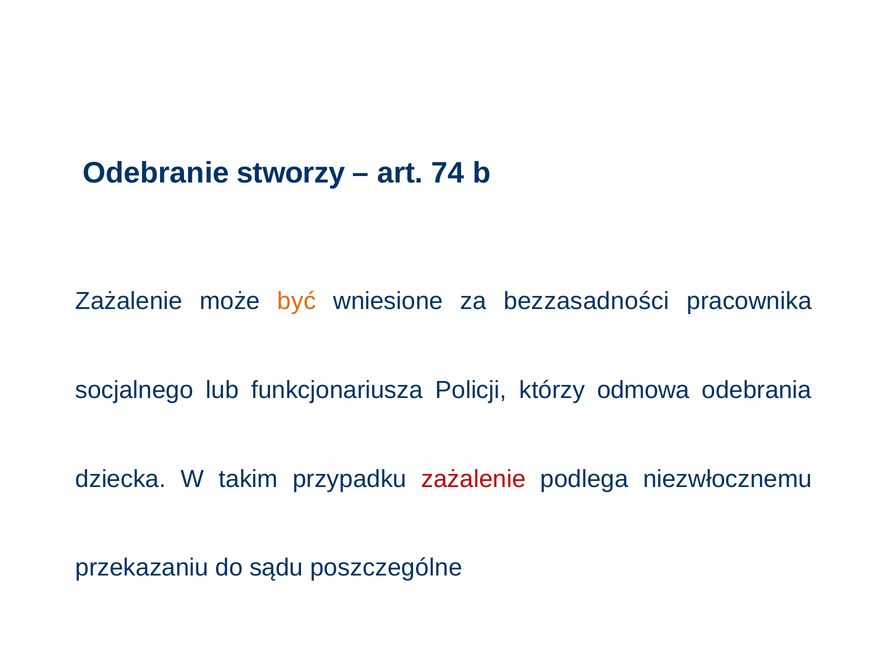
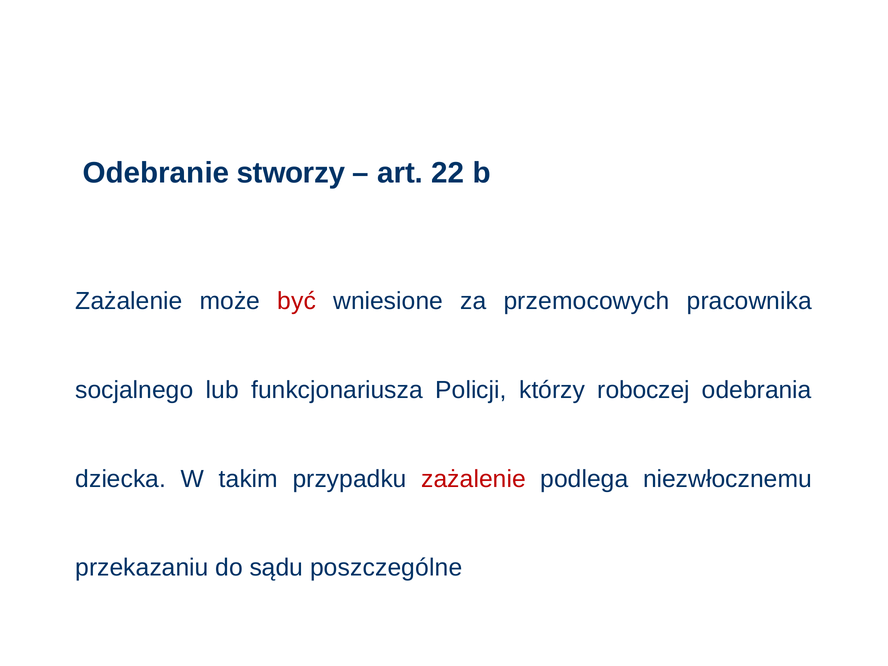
74: 74 -> 22
być colour: orange -> red
bezzasadności: bezzasadności -> przemocowych
odmowa: odmowa -> roboczej
